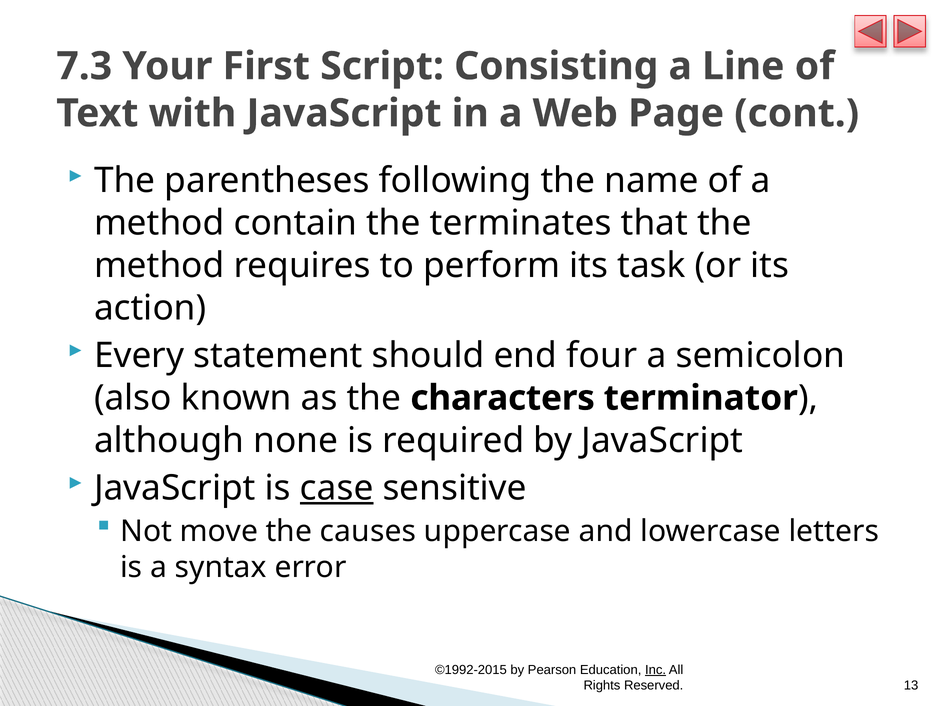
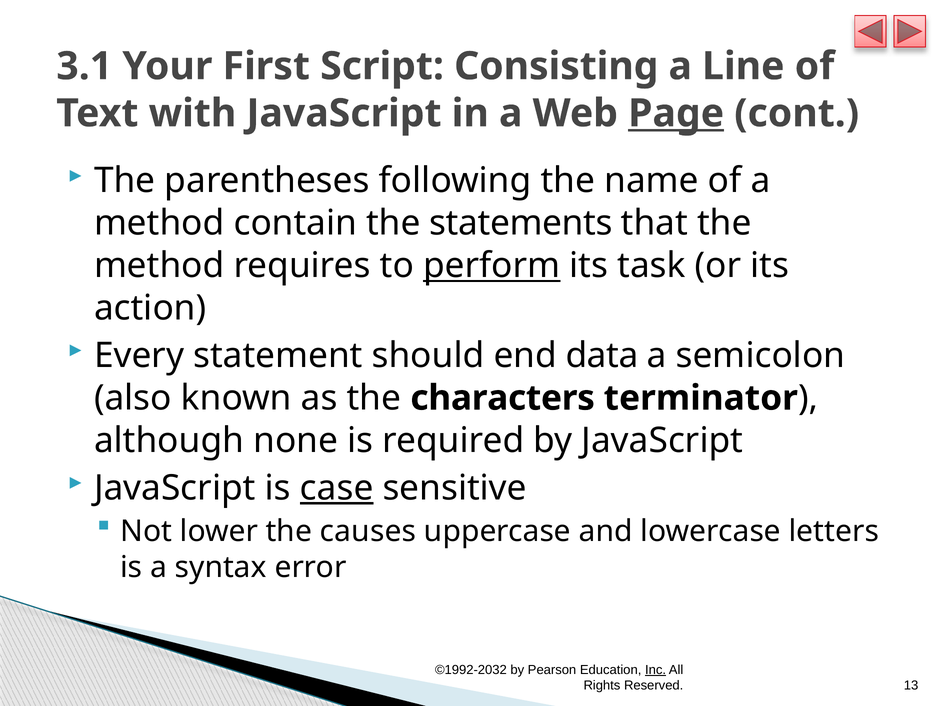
7.3: 7.3 -> 3.1
Page underline: none -> present
terminates: terminates -> statements
perform underline: none -> present
four: four -> data
move: move -> lower
©1992-2015: ©1992-2015 -> ©1992-2032
